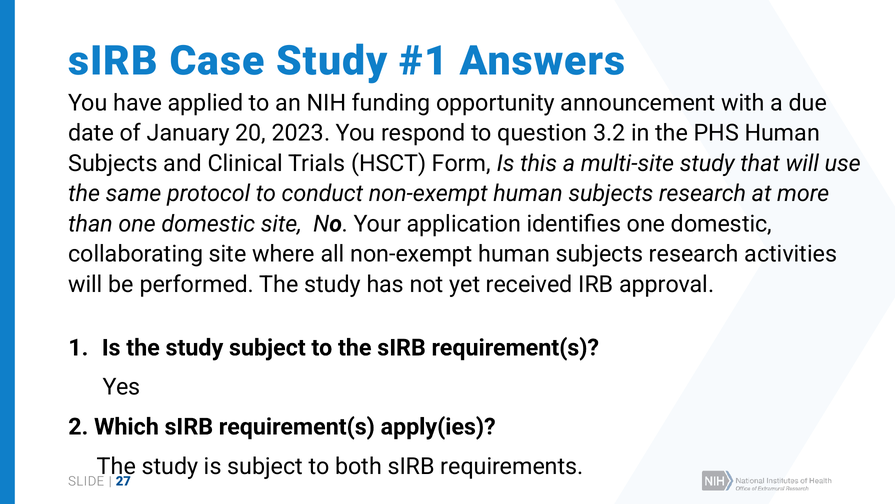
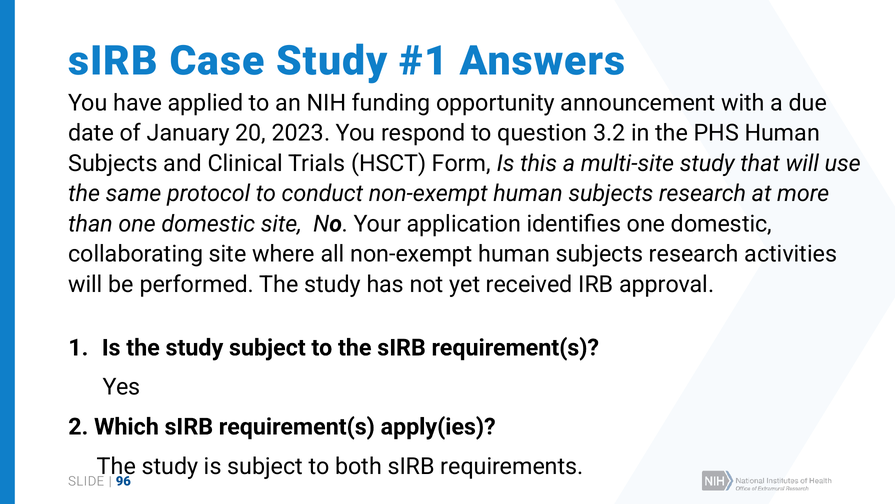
27: 27 -> 96
